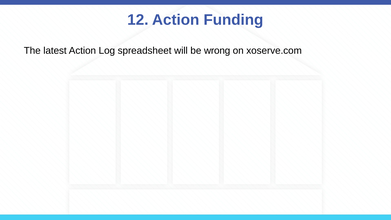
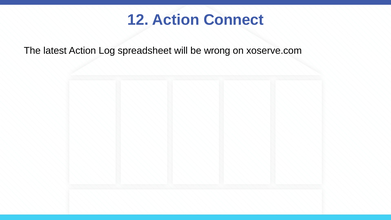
Funding: Funding -> Connect
